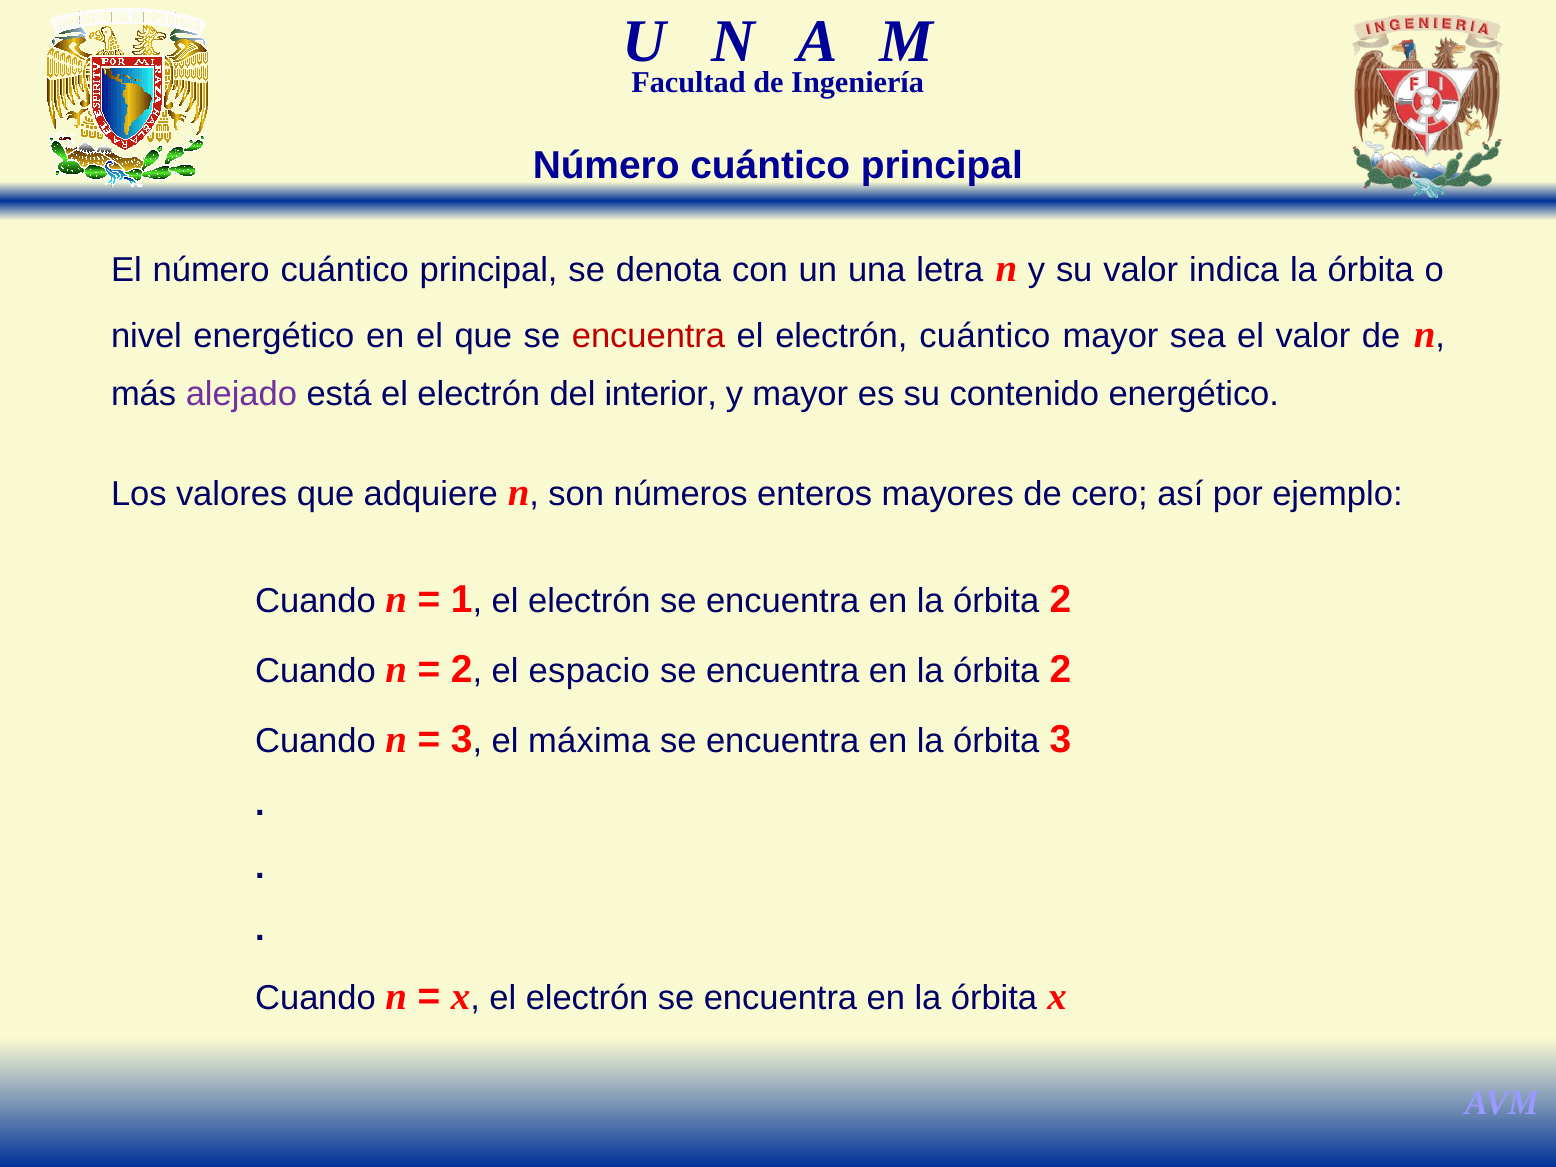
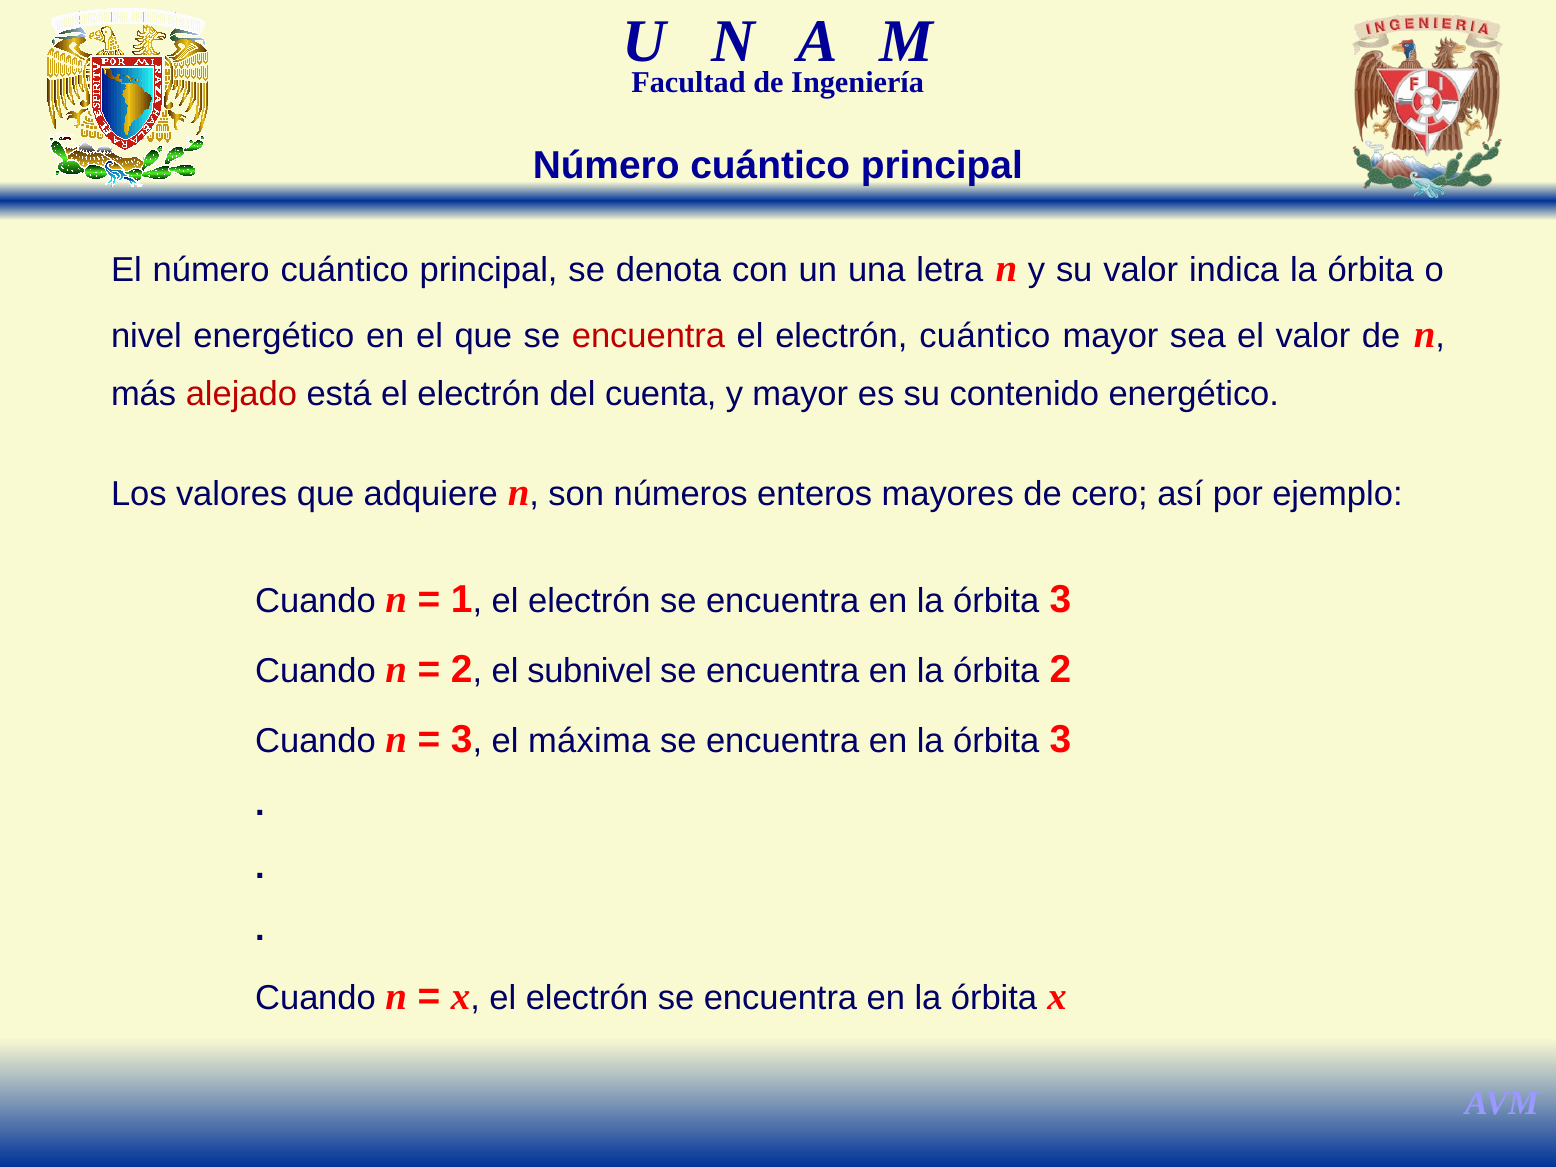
alejado colour: purple -> red
interior: interior -> cuenta
2 at (1061, 600): 2 -> 3
espacio: espacio -> subnivel
